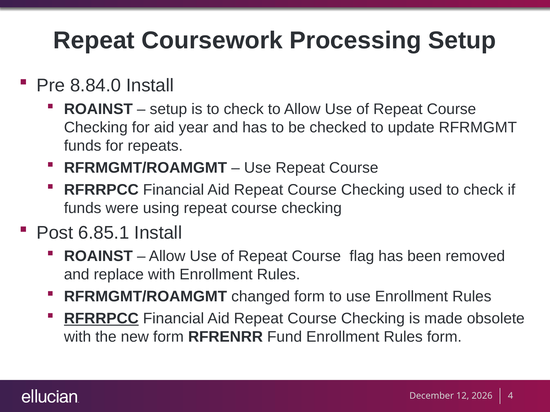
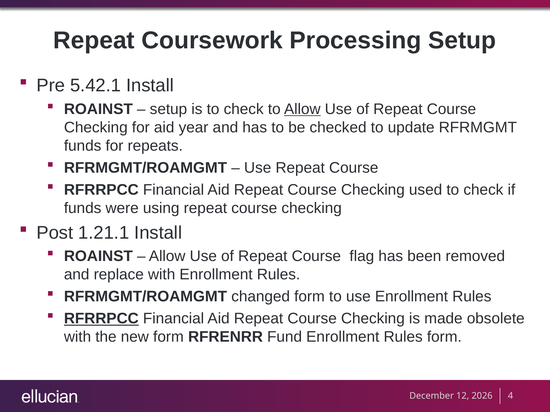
8.84.0: 8.84.0 -> 5.42.1
Allow at (302, 109) underline: none -> present
6.85.1: 6.85.1 -> 1.21.1
